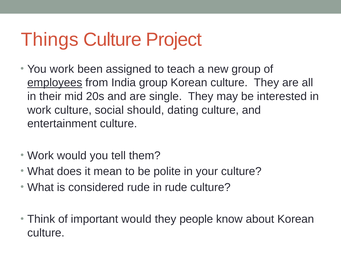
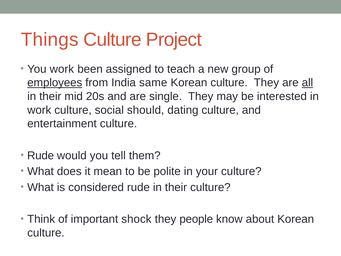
India group: group -> same
all underline: none -> present
Work at (41, 155): Work -> Rude
rude in rude: rude -> their
important would: would -> shock
